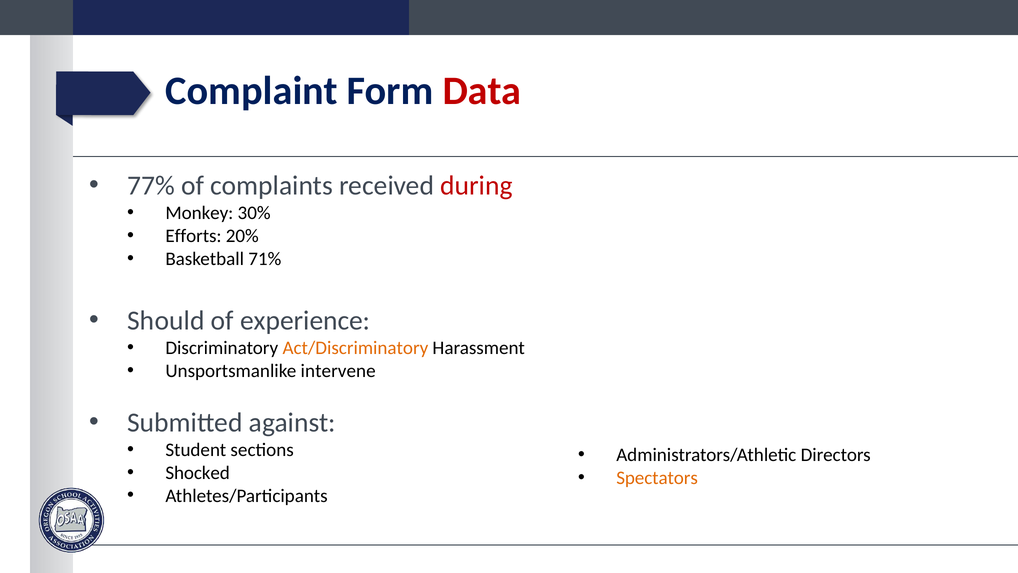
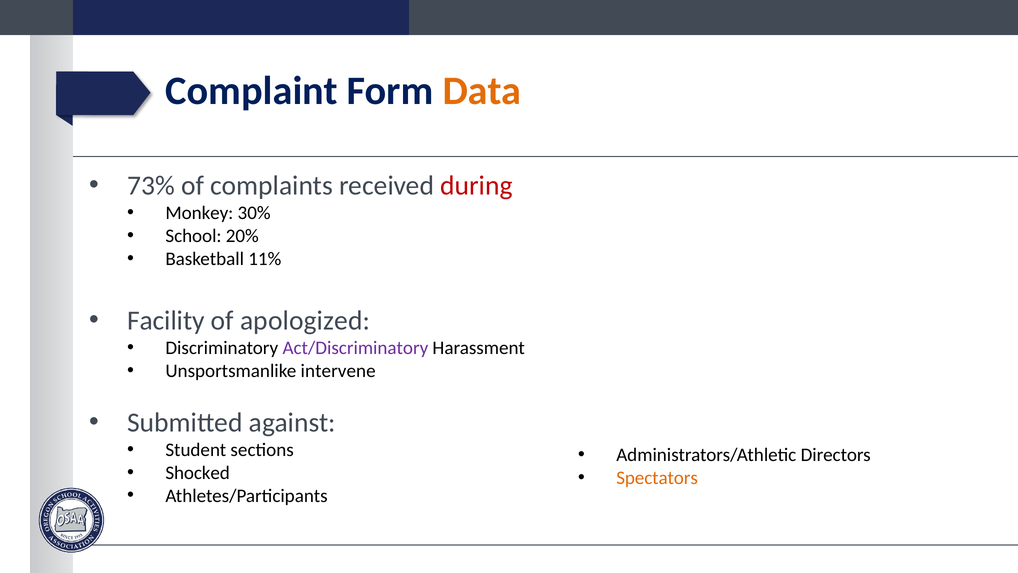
Data colour: red -> orange
77%: 77% -> 73%
Efforts: Efforts -> School
71%: 71% -> 11%
Should: Should -> Facility
experience: experience -> apologized
Act/Discriminatory colour: orange -> purple
